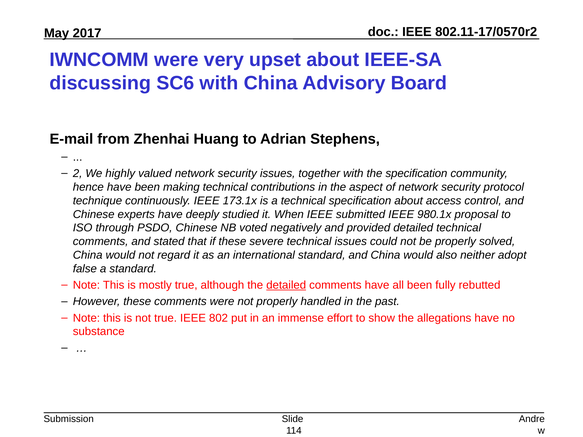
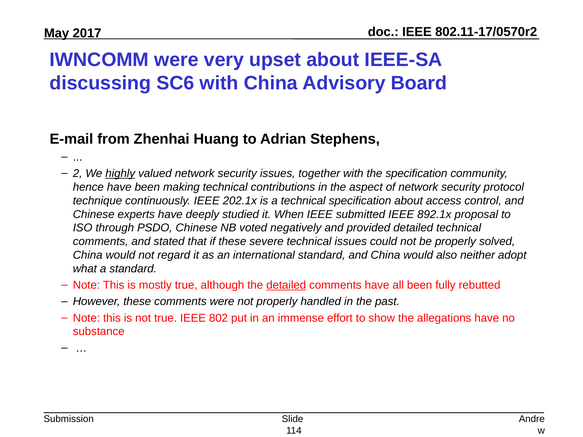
highly underline: none -> present
173.1x: 173.1x -> 202.1x
980.1x: 980.1x -> 892.1x
false: false -> what
